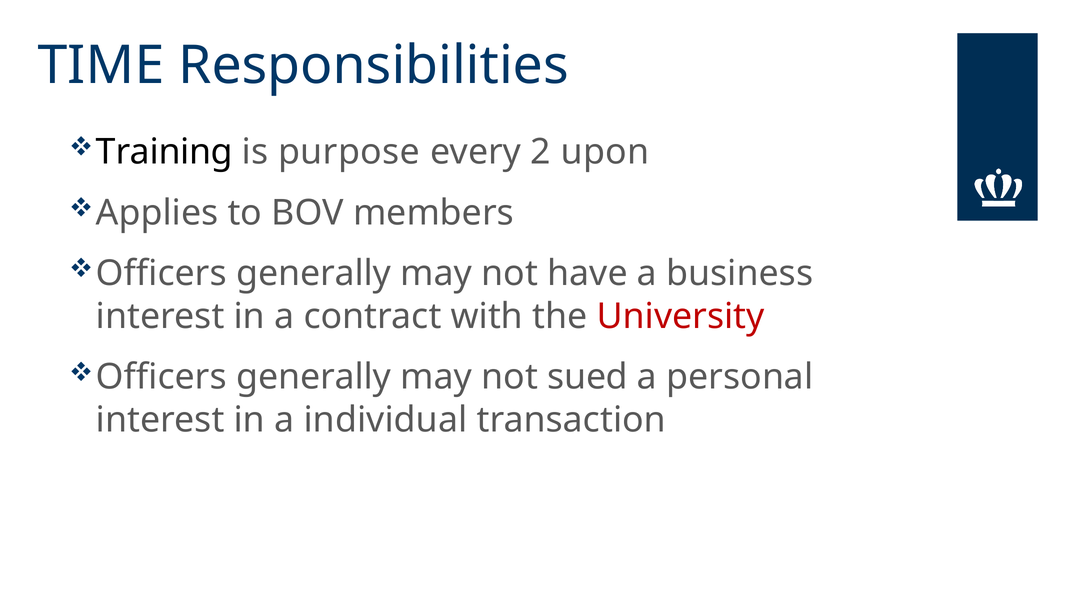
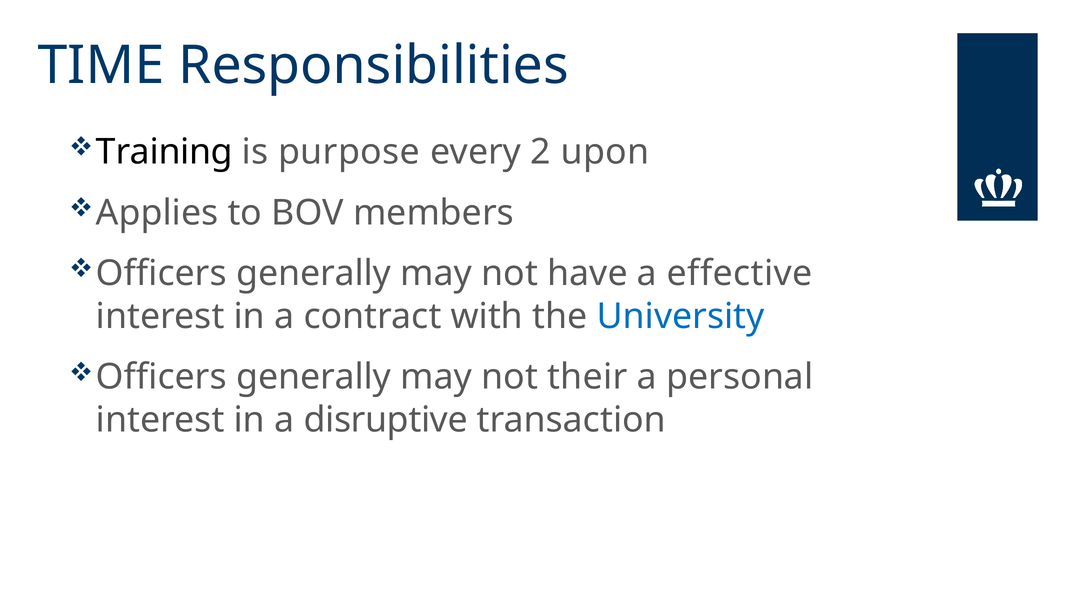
business: business -> effective
University colour: red -> blue
sued: sued -> their
individual: individual -> disruptive
